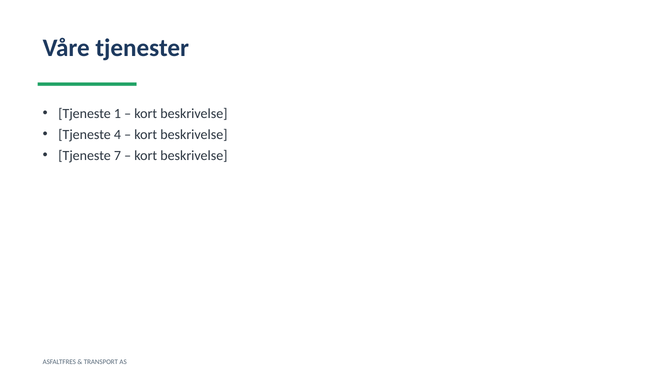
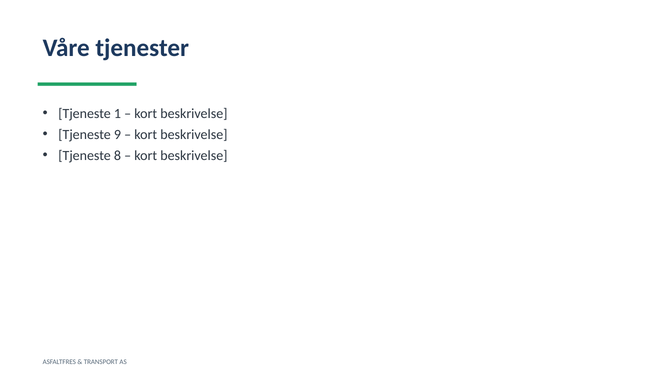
4: 4 -> 9
7: 7 -> 8
